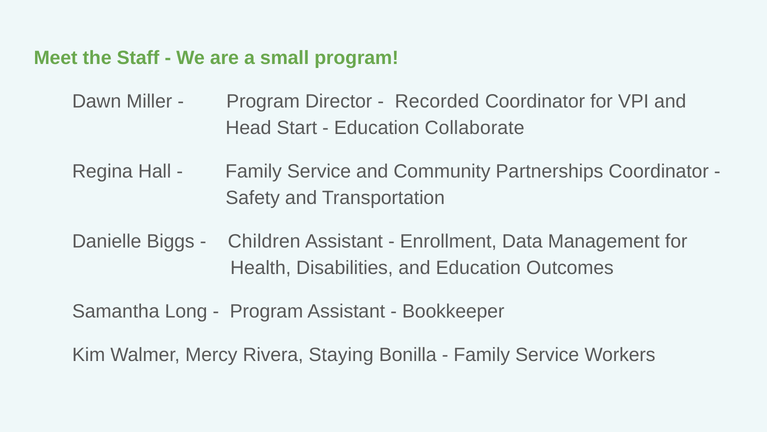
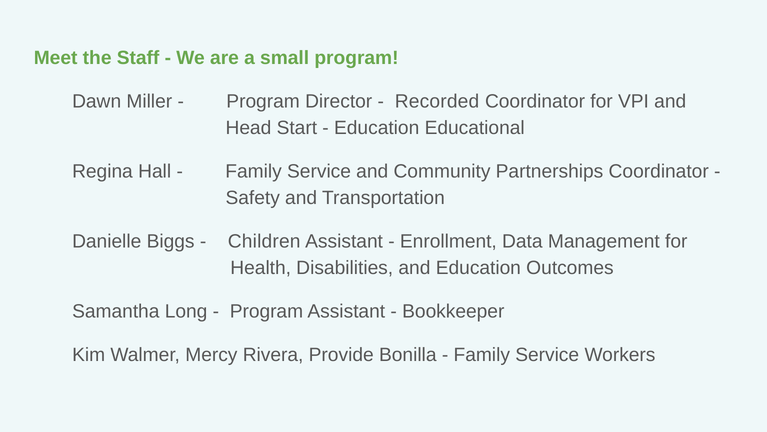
Collaborate: Collaborate -> Educational
Staying: Staying -> Provide
